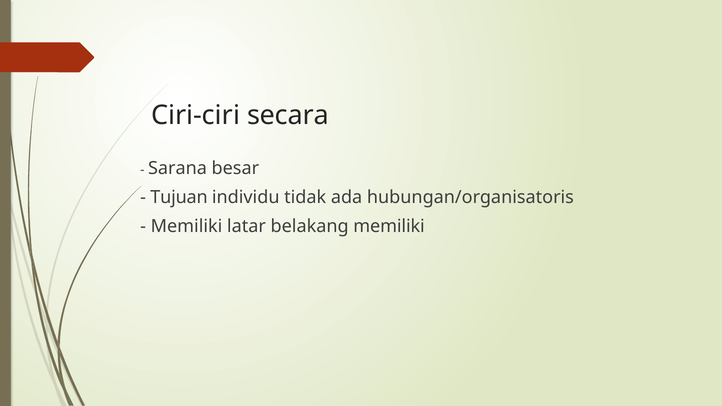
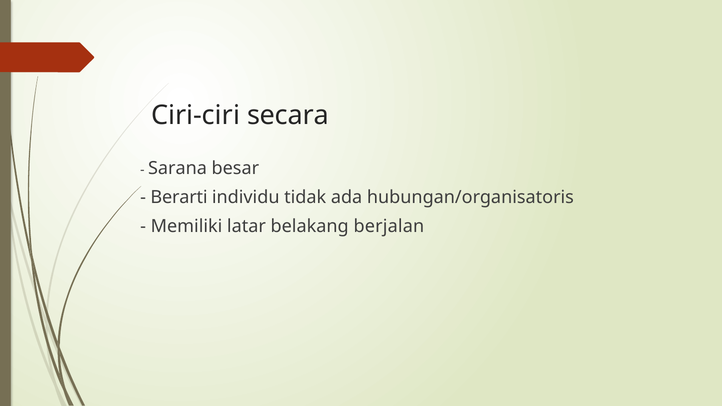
Tujuan: Tujuan -> Berarti
belakang memiliki: memiliki -> berjalan
